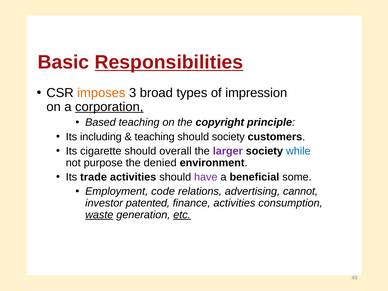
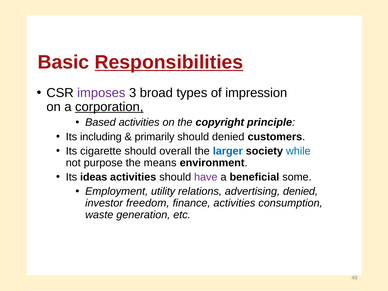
imposes colour: orange -> purple
Based teaching: teaching -> activities
teaching at (155, 137): teaching -> primarily
should society: society -> denied
larger colour: purple -> blue
denied: denied -> means
trade: trade -> ideas
code: code -> utility
advertising cannot: cannot -> denied
patented: patented -> freedom
waste underline: present -> none
etc underline: present -> none
